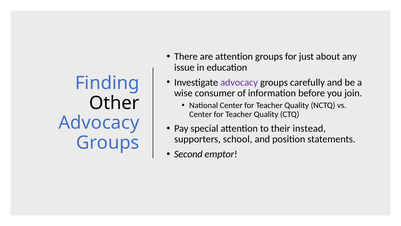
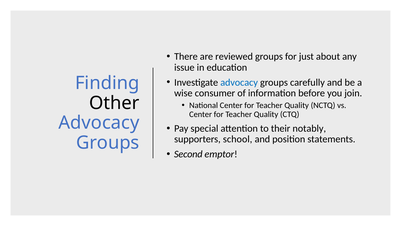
are attention: attention -> reviewed
advocacy at (239, 82) colour: purple -> blue
instead: instead -> notably
